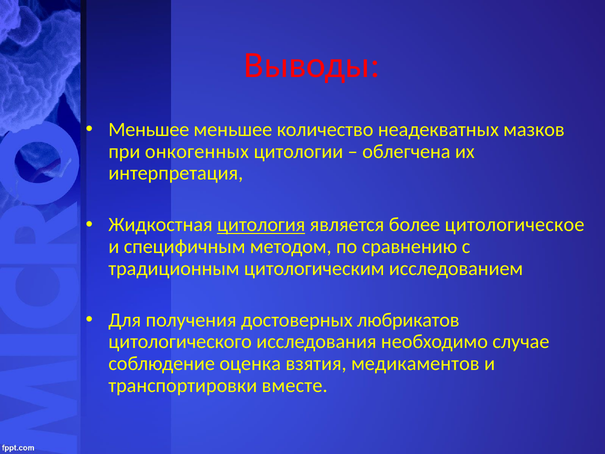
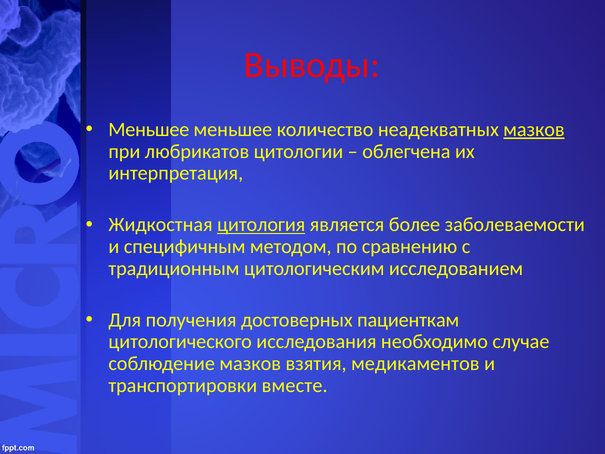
мазков at (534, 130) underline: none -> present
онкогенных: онкогенных -> любрикатов
цитологическое: цитологическое -> заболеваемости
любрикатов: любрикатов -> пациенткам
соблюдение оценка: оценка -> мазков
